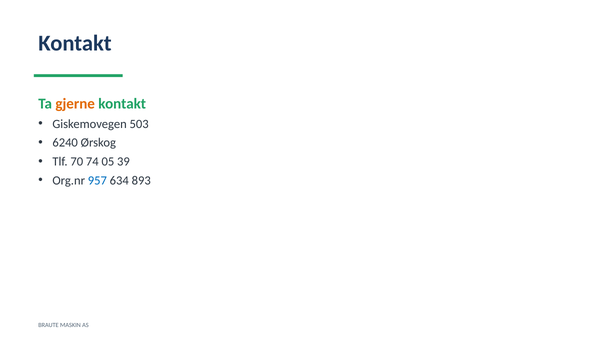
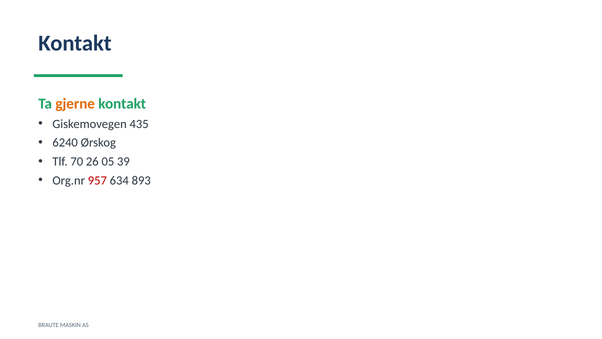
503: 503 -> 435
74: 74 -> 26
957 colour: blue -> red
